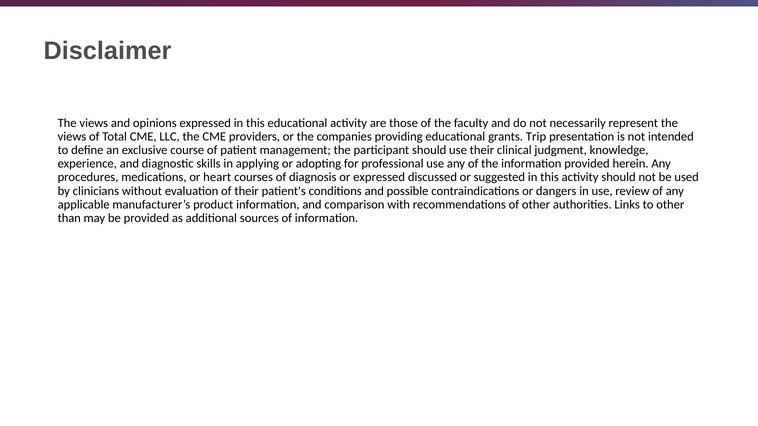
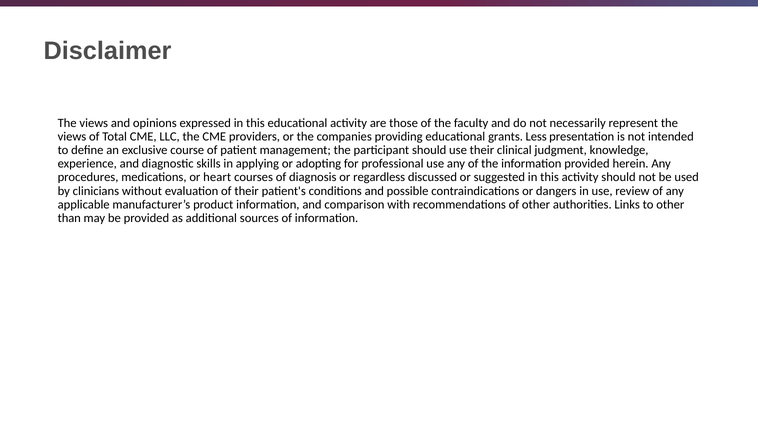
Trip: Trip -> Less
or expressed: expressed -> regardless
